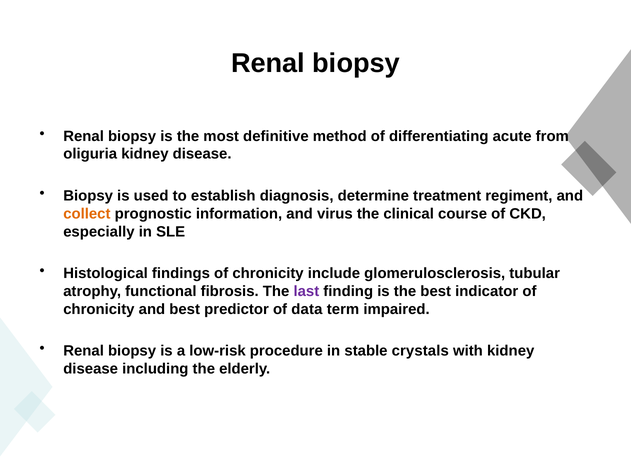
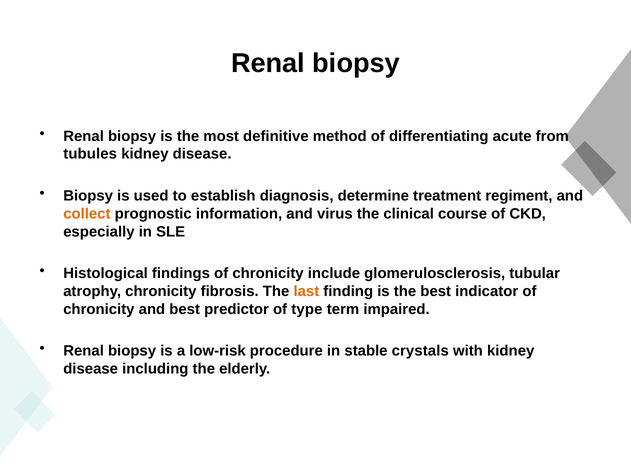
oliguria: oliguria -> tubules
atrophy functional: functional -> chronicity
last colour: purple -> orange
data: data -> type
